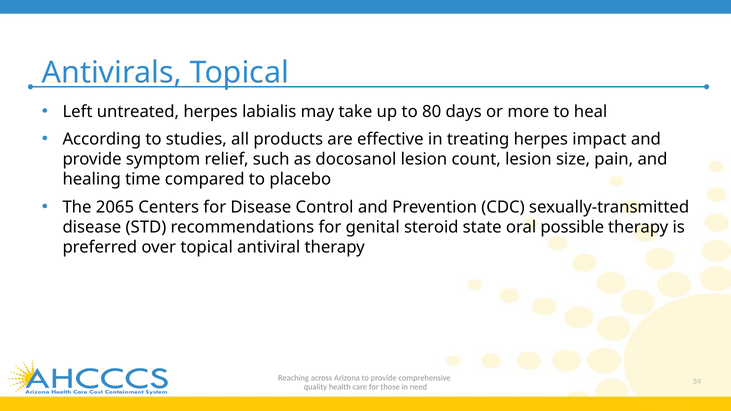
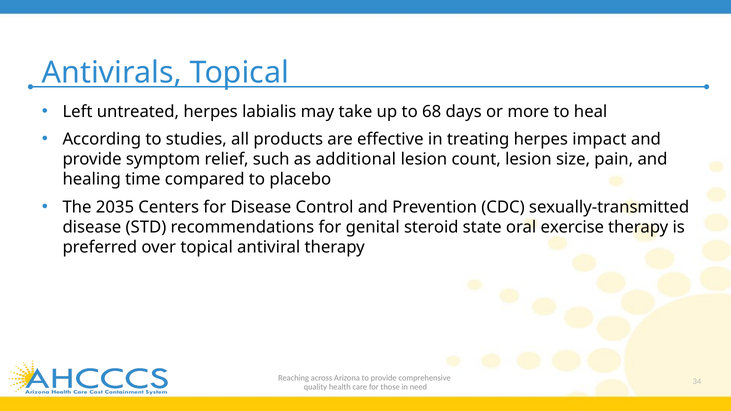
80: 80 -> 68
docosanol: docosanol -> additional
2065: 2065 -> 2035
possible: possible -> exercise
